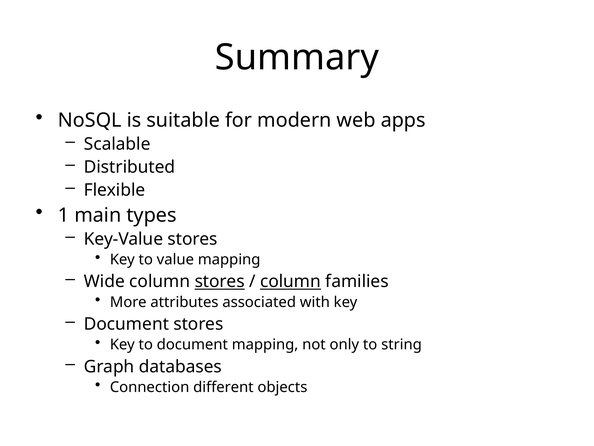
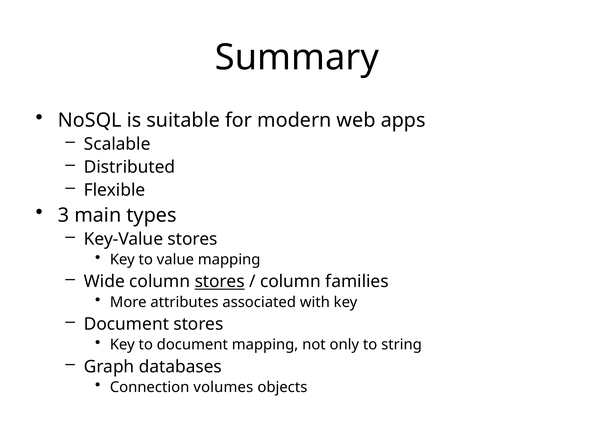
1: 1 -> 3
column at (290, 281) underline: present -> none
different: different -> volumes
